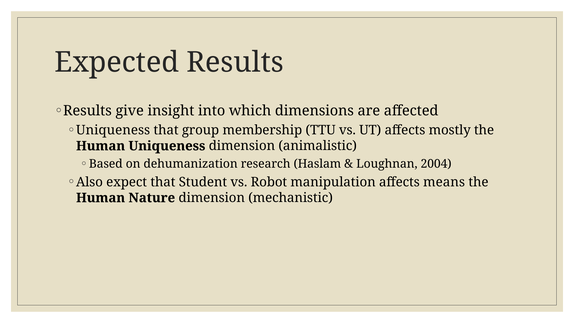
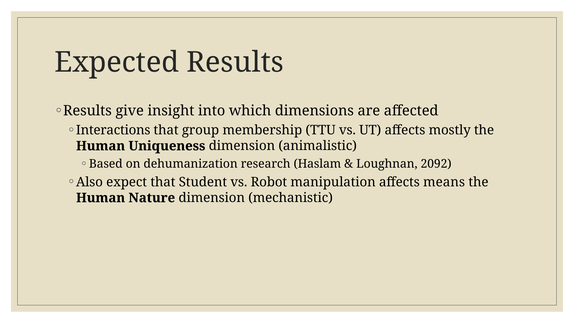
Uniqueness at (113, 130): Uniqueness -> Interactions
2004: 2004 -> 2092
